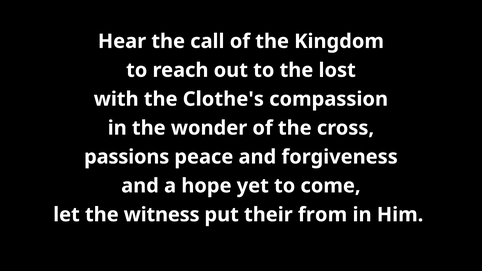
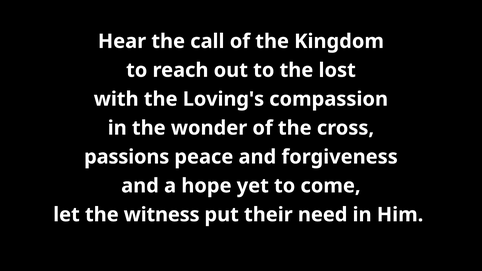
Clothe's: Clothe's -> Loving's
from: from -> need
